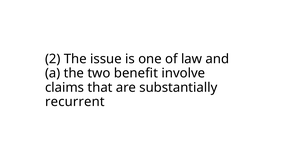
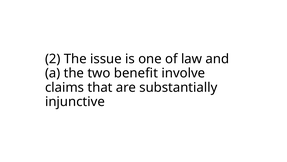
recurrent: recurrent -> injunctive
